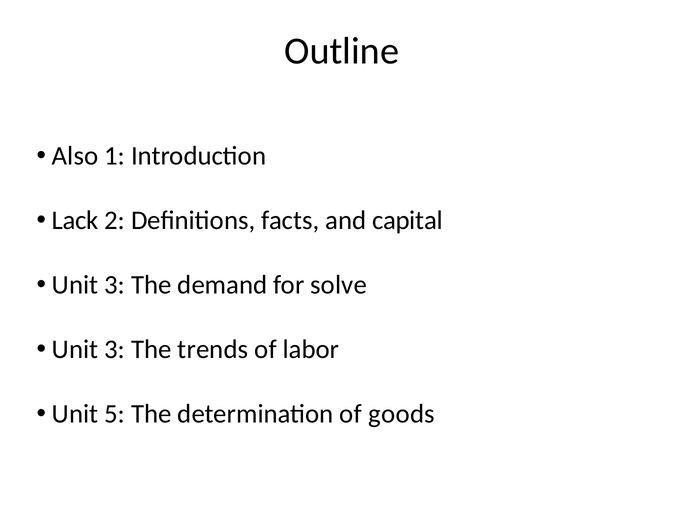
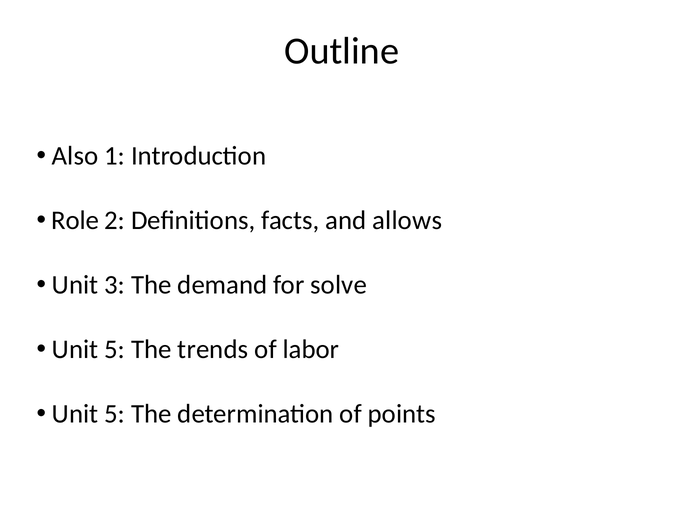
Lack: Lack -> Role
capital: capital -> allows
3 at (115, 349): 3 -> 5
goods: goods -> points
